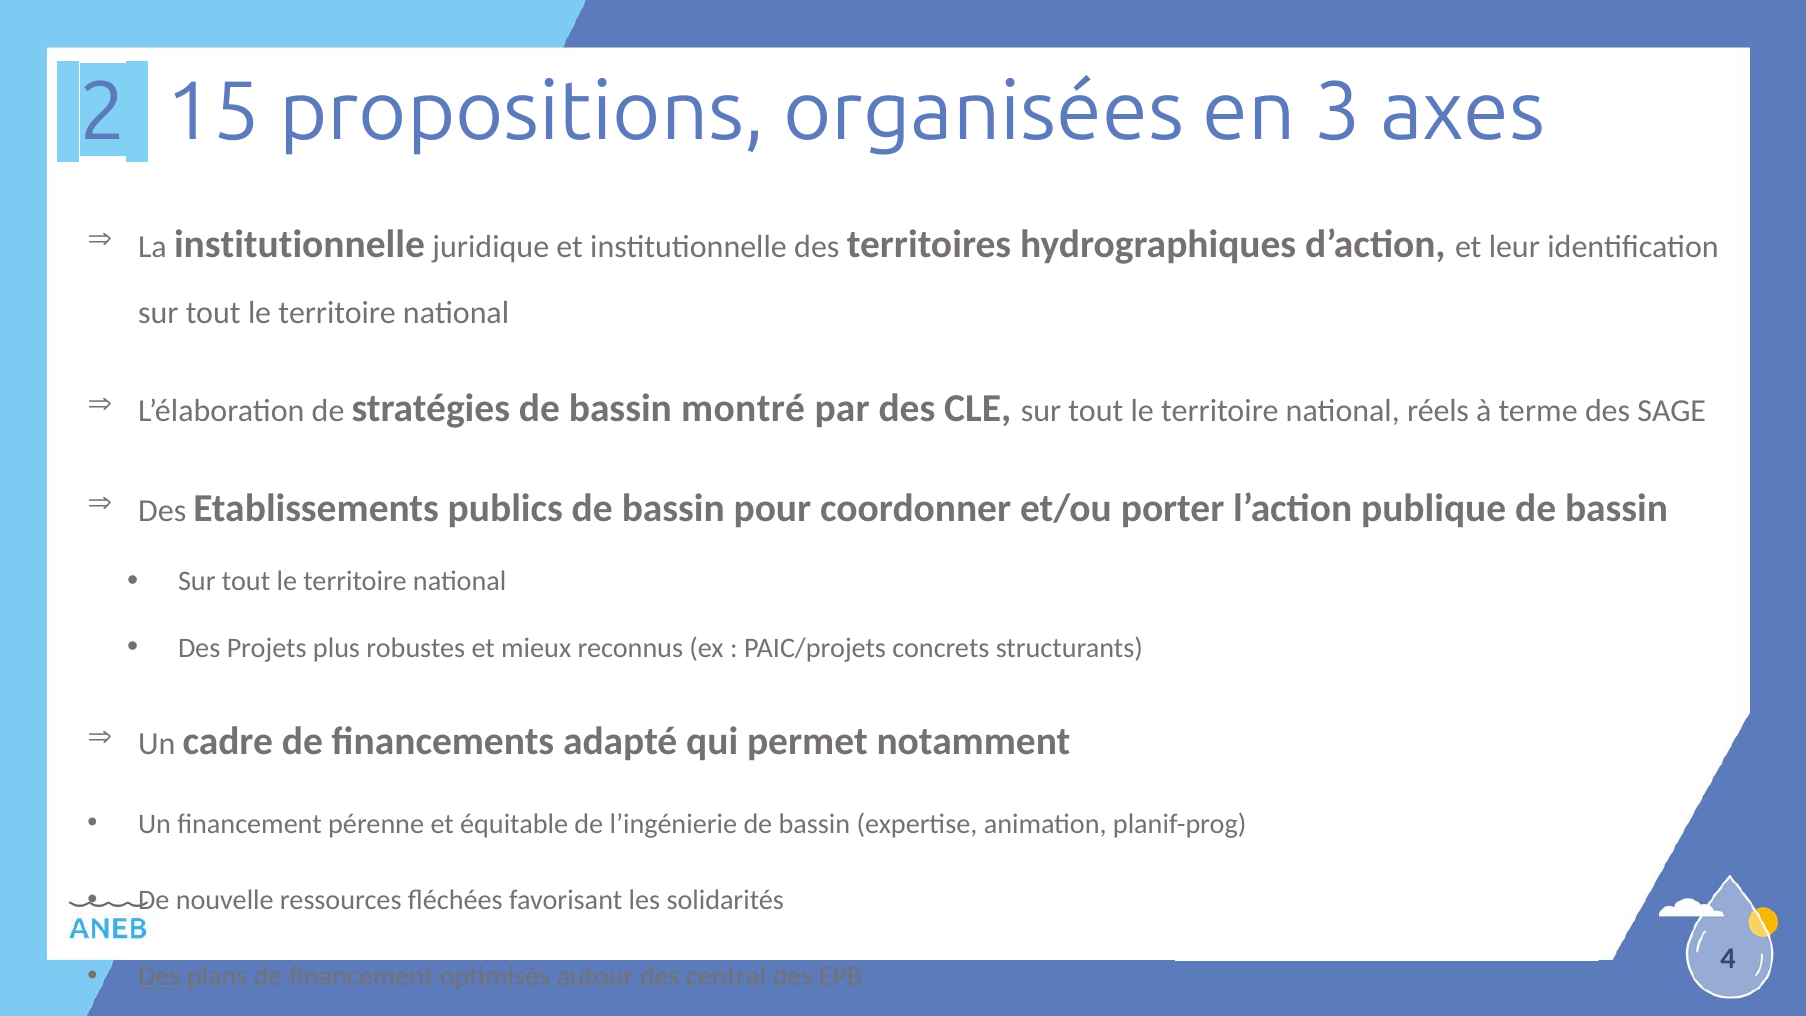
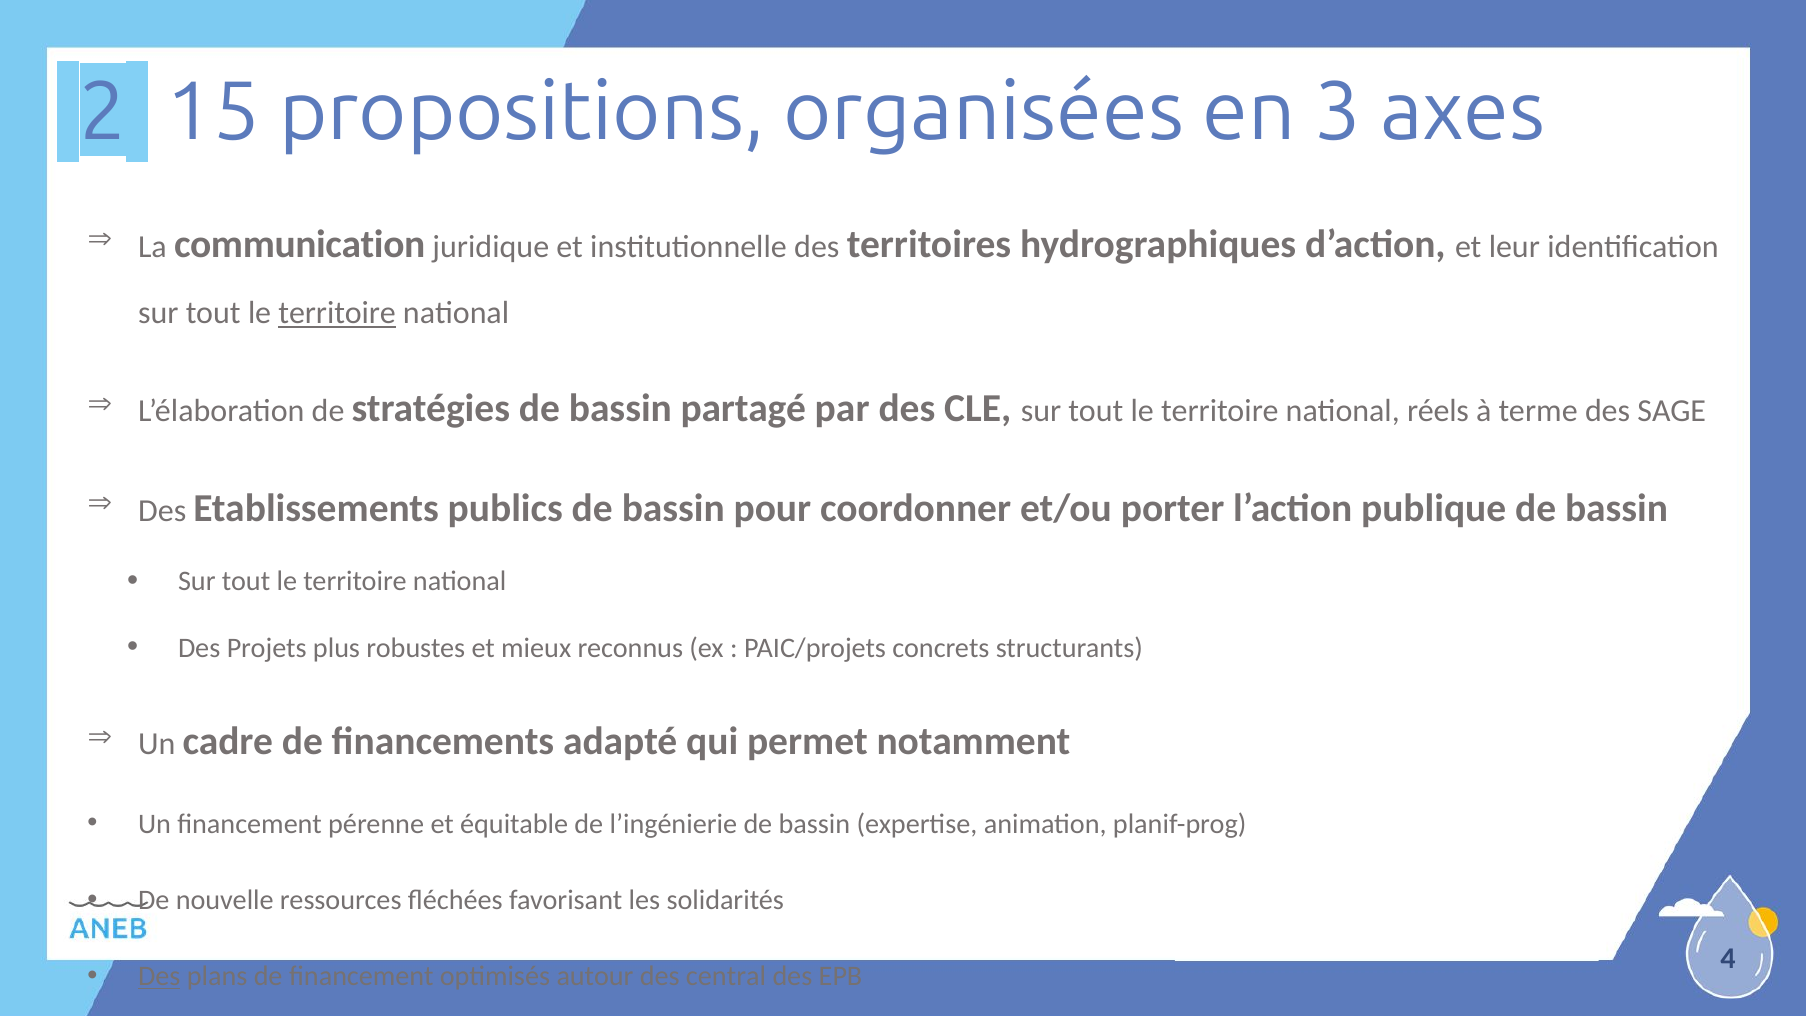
La institutionnelle: institutionnelle -> communication
territoire at (337, 313) underline: none -> present
montré: montré -> partagé
